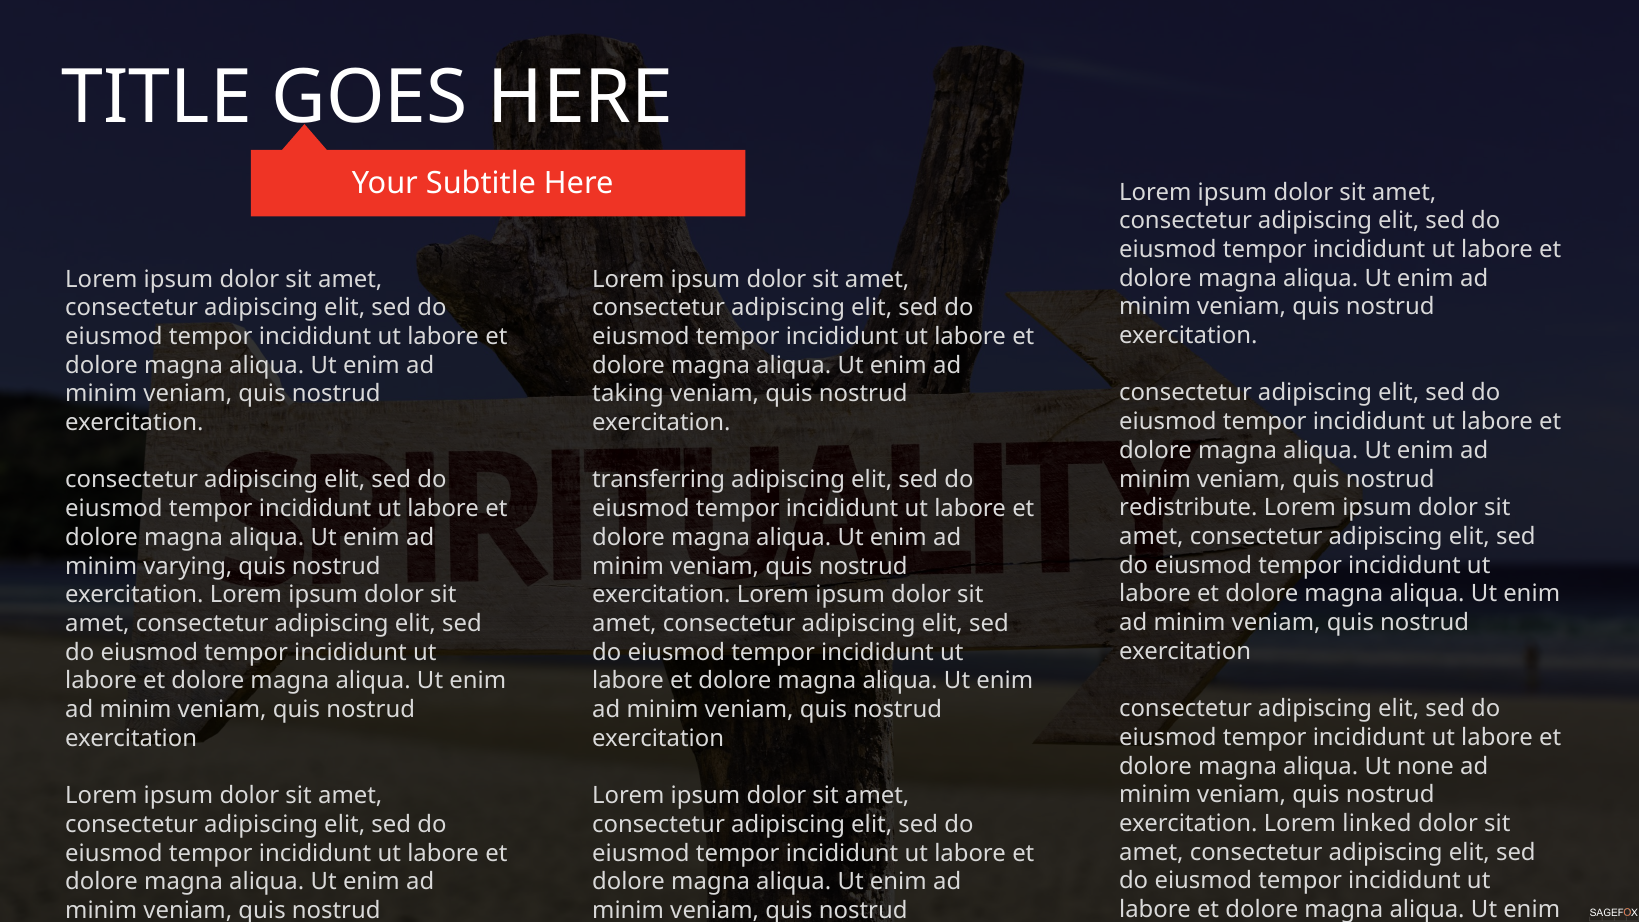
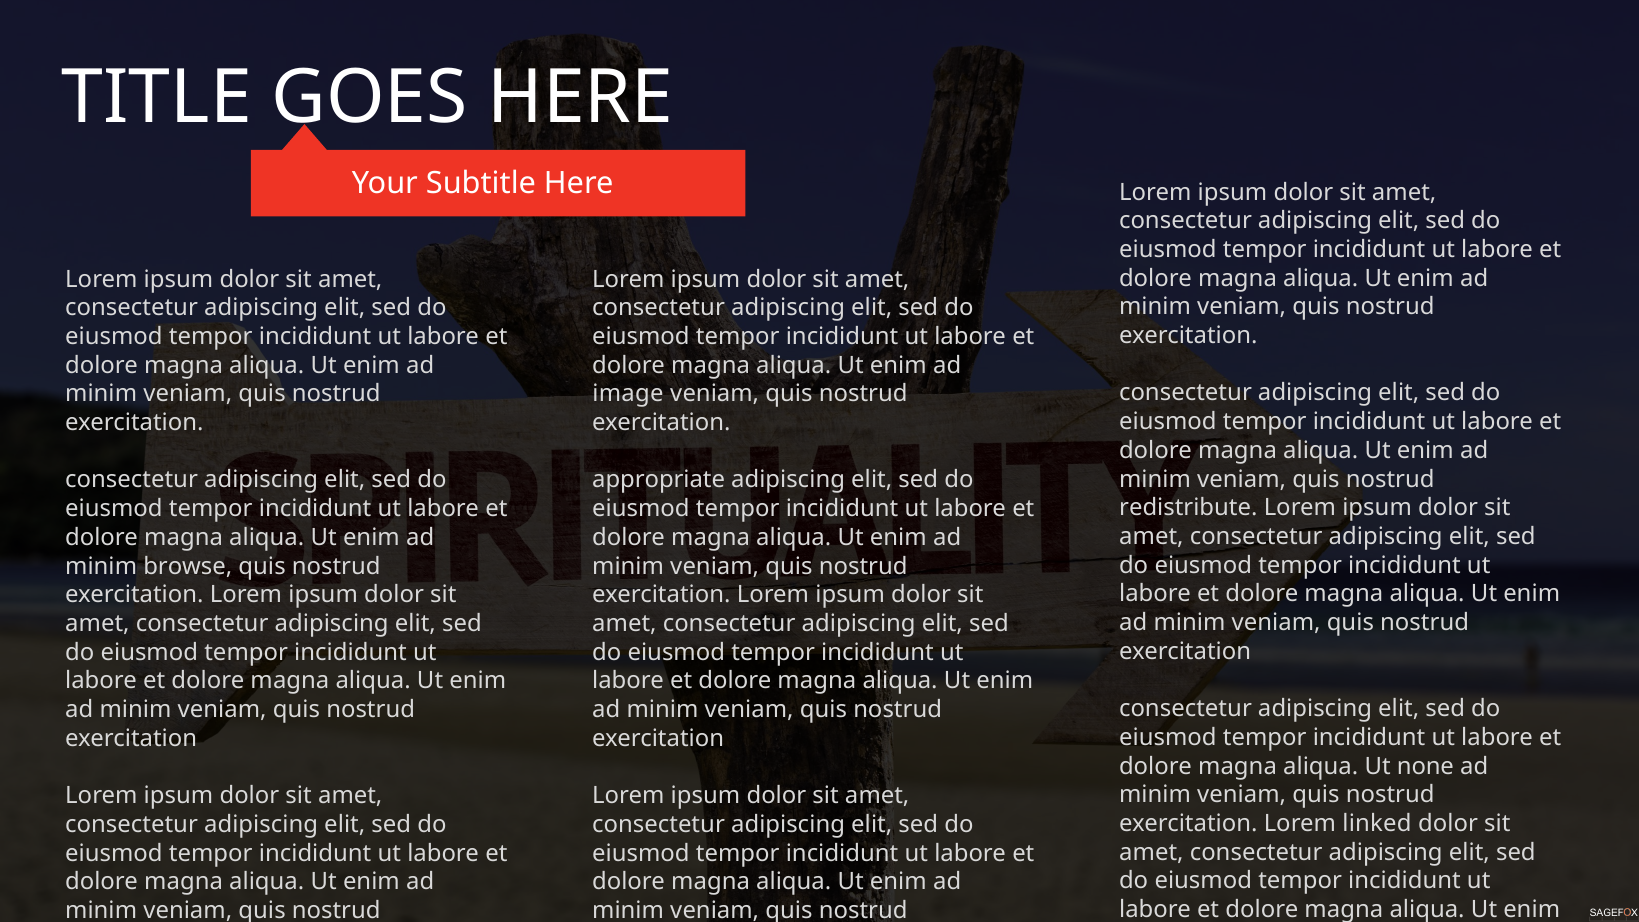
taking: taking -> image
transferring: transferring -> appropriate
varying: varying -> browse
